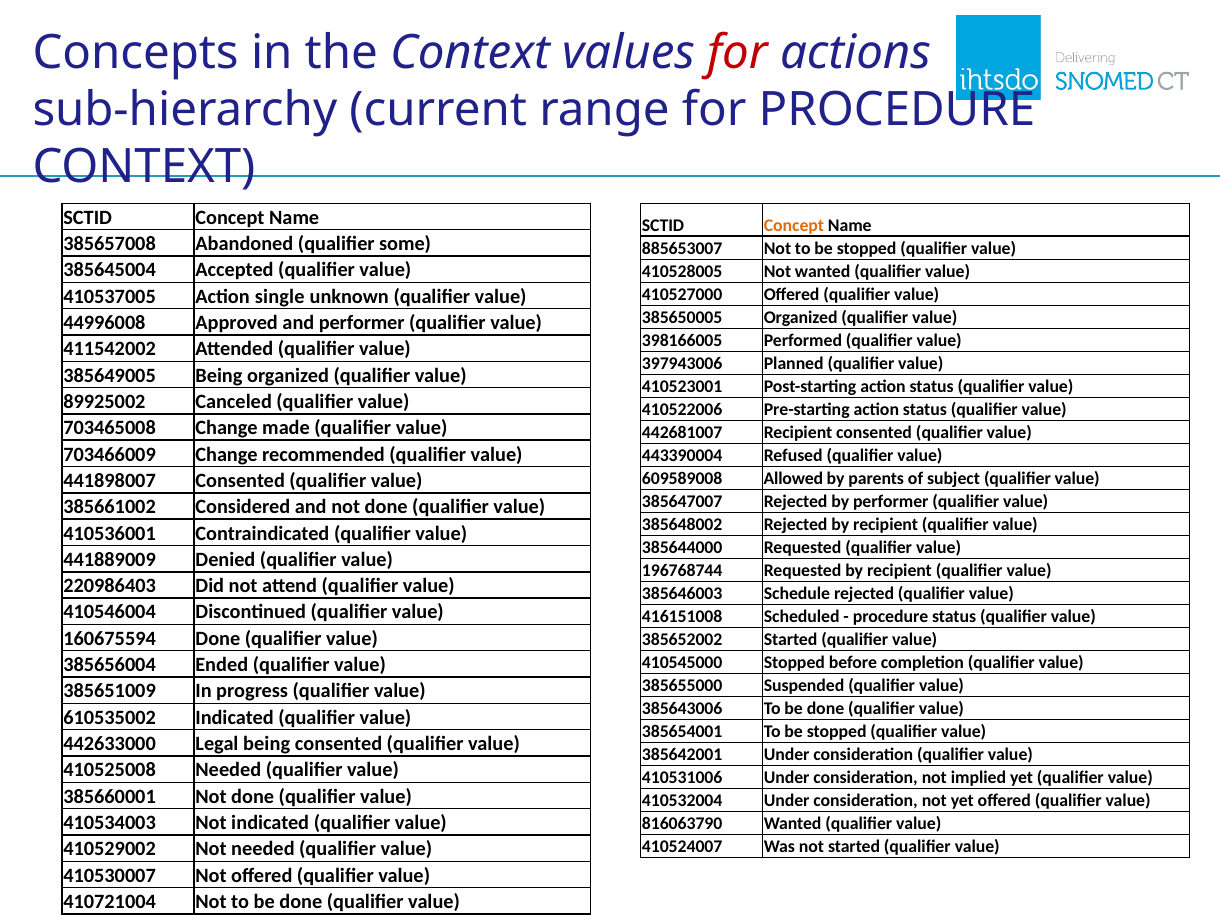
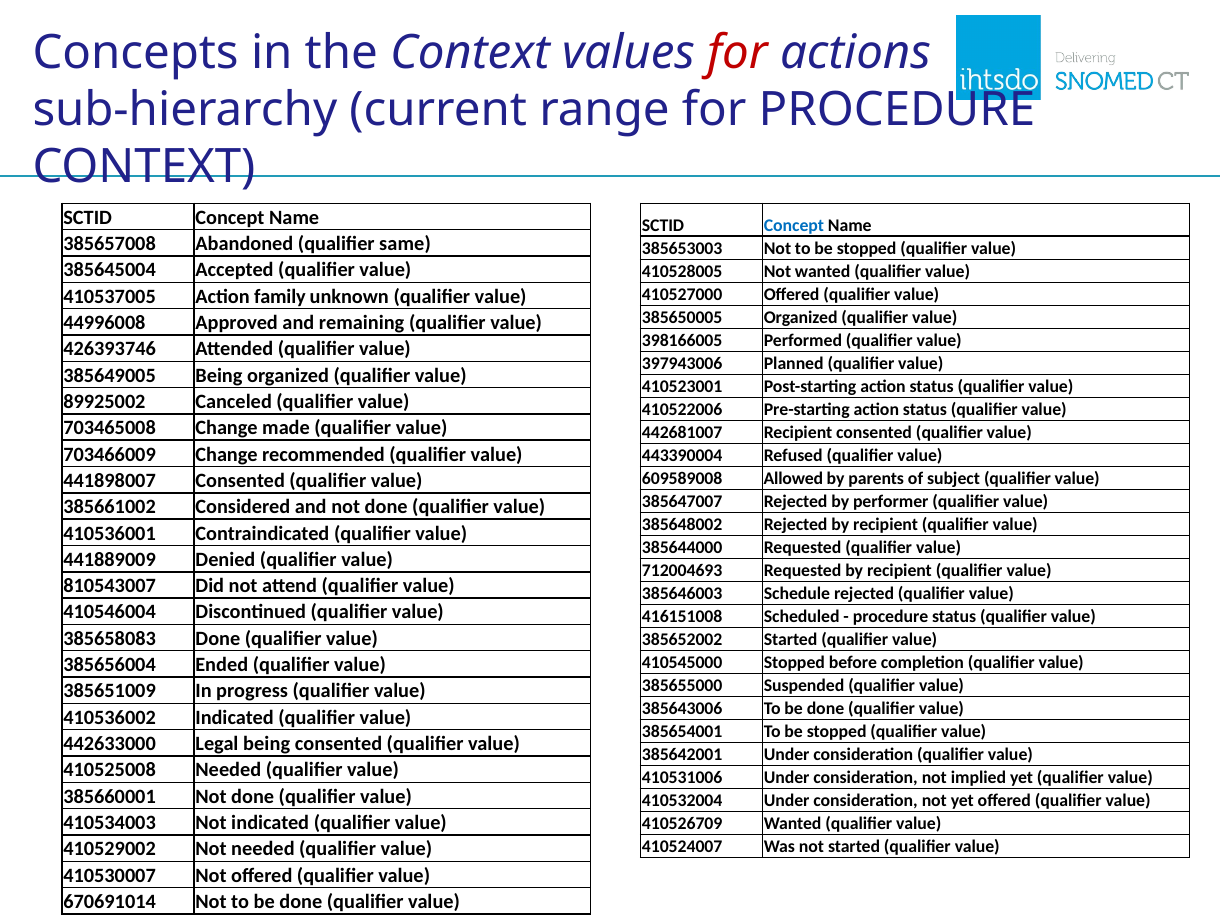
Concept at (794, 226) colour: orange -> blue
some: some -> same
885653007: 885653007 -> 385653003
single: single -> family
and performer: performer -> remaining
411542002: 411542002 -> 426393746
196768744: 196768744 -> 712004693
220986403: 220986403 -> 810543007
160675594: 160675594 -> 385658083
610535002: 610535002 -> 410536002
816063790: 816063790 -> 410526709
410721004: 410721004 -> 670691014
